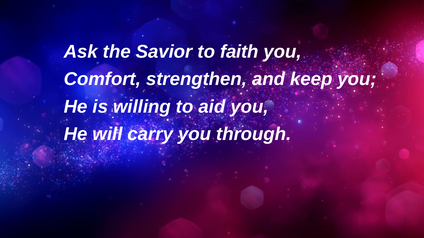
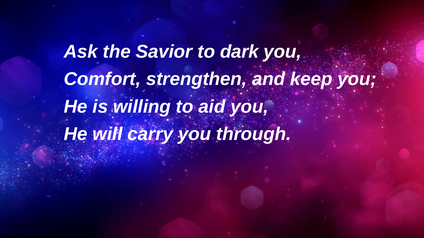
faith: faith -> dark
